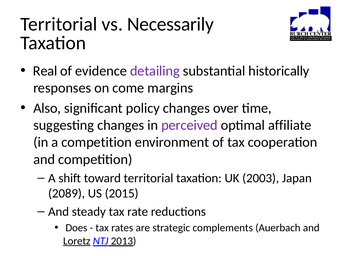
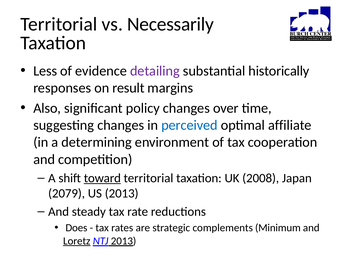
Real: Real -> Less
come: come -> result
perceived colour: purple -> blue
a competition: competition -> determining
toward underline: none -> present
2003: 2003 -> 2008
2089: 2089 -> 2079
US 2015: 2015 -> 2013
Auerbach: Auerbach -> Minimum
